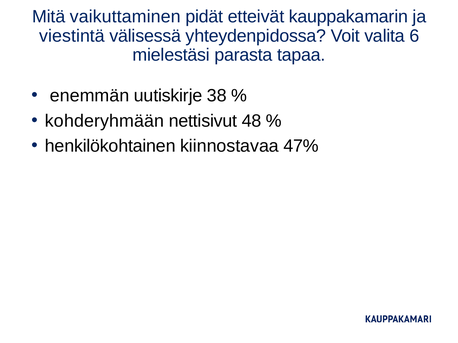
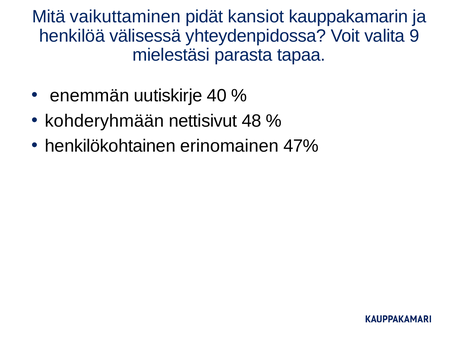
etteivät: etteivät -> kansiot
viestintä: viestintä -> henkilöä
6: 6 -> 9
38: 38 -> 40
kiinnostavaa: kiinnostavaa -> erinomainen
